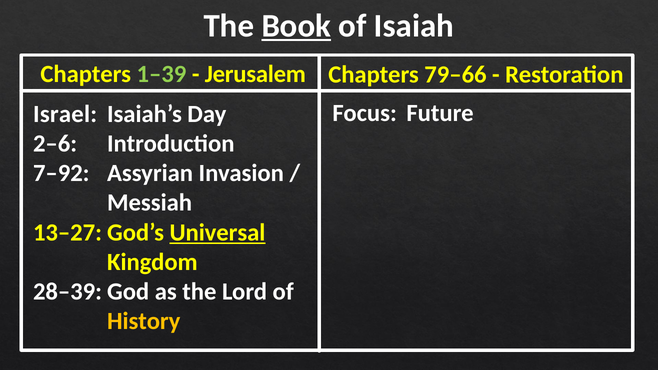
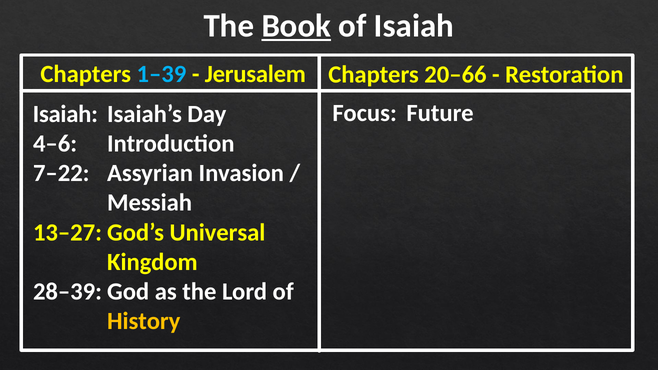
1–39 colour: light green -> light blue
79–66: 79–66 -> 20–66
Israel at (65, 114): Israel -> Isaiah
2–6: 2–6 -> 4–6
7–92: 7–92 -> 7–22
Universal underline: present -> none
